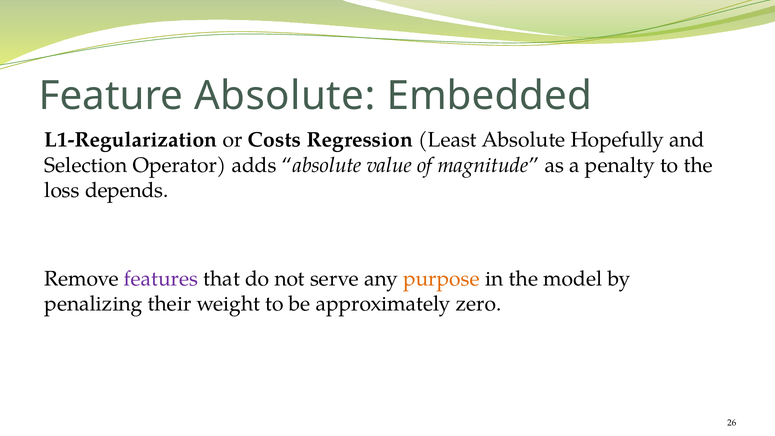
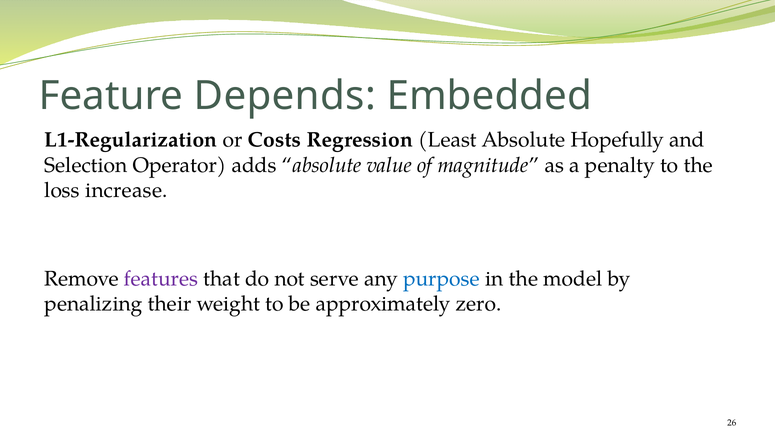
Feature Absolute: Absolute -> Depends
depends: depends -> increase
purpose colour: orange -> blue
